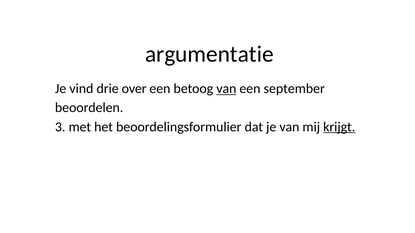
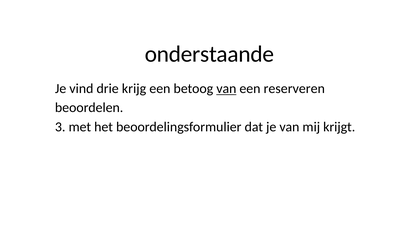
argumentatie: argumentatie -> onderstaande
over: over -> krijg
september: september -> reserveren
krijgt underline: present -> none
